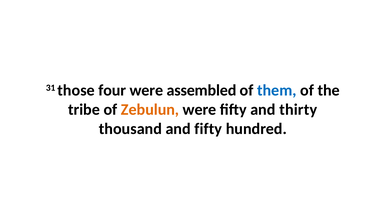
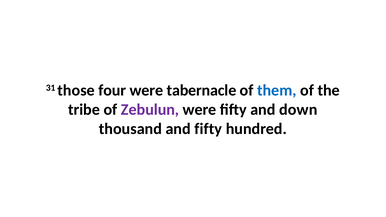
assembled: assembled -> tabernacle
Zebulun colour: orange -> purple
thirty: thirty -> down
